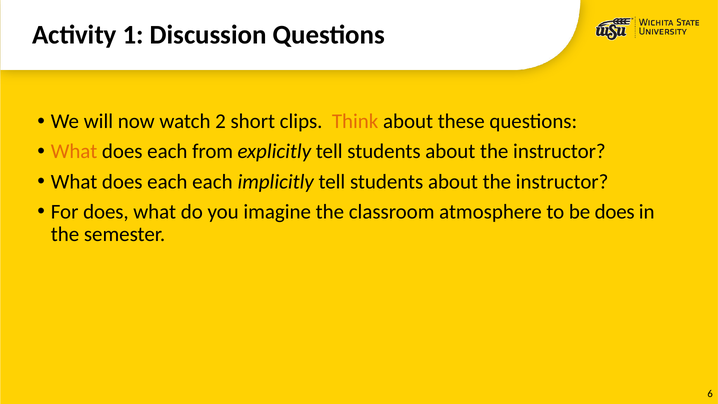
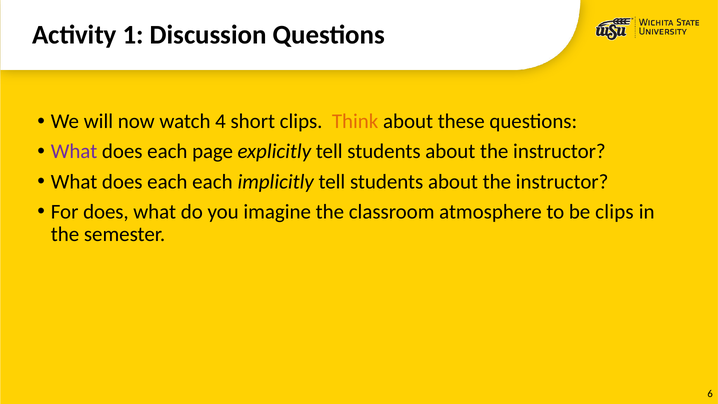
2: 2 -> 4
What at (74, 151) colour: orange -> purple
from: from -> page
be does: does -> clips
